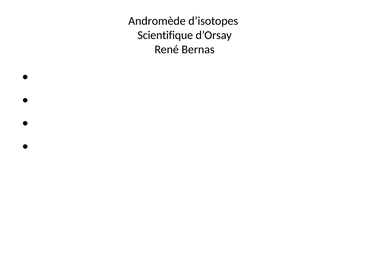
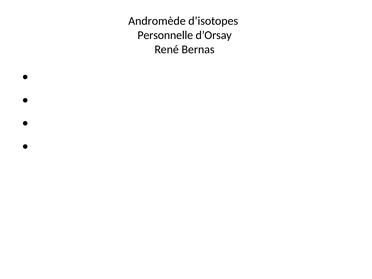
Scientifique: Scientifique -> Personnelle
